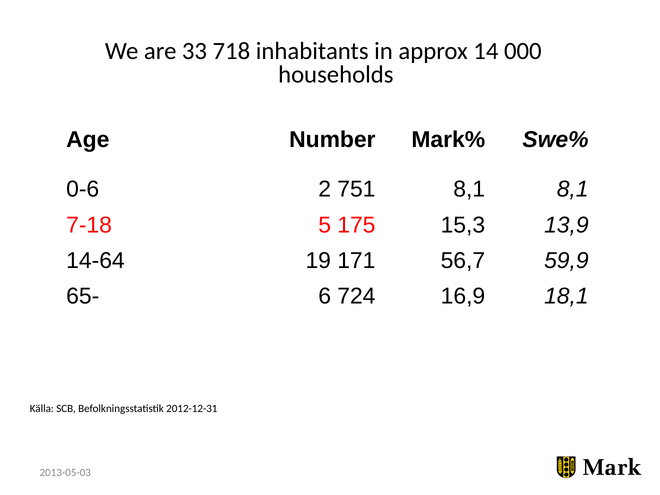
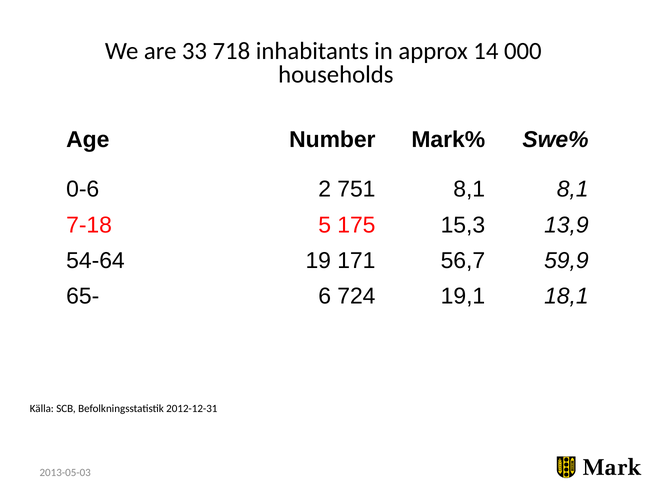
14-64: 14-64 -> 54-64
16,9: 16,9 -> 19,1
